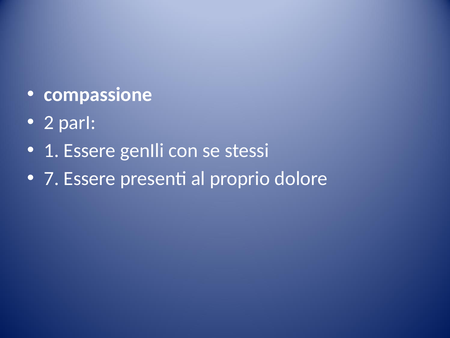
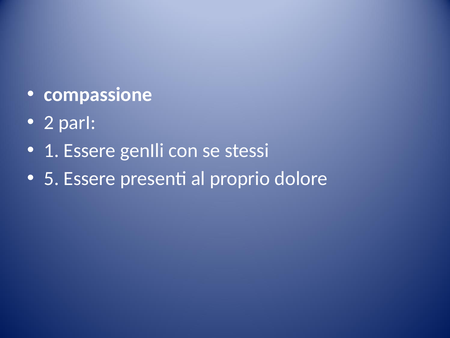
7: 7 -> 5
